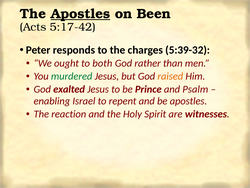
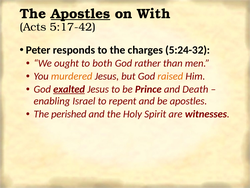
Been: Been -> With
5:39-32: 5:39-32 -> 5:24-32
murdered colour: green -> orange
exalted underline: none -> present
Psalm: Psalm -> Death
reaction: reaction -> perished
